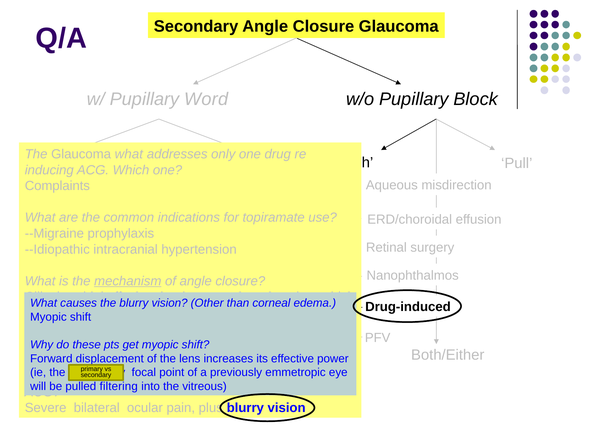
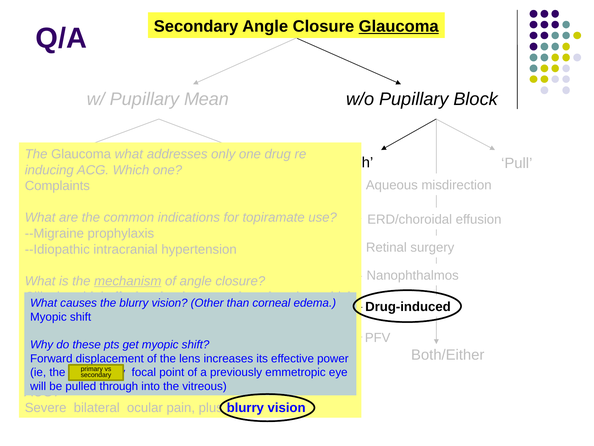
Glaucoma at (399, 26) underline: none -> present
Word: Word -> Mean
filtering: filtering -> through
